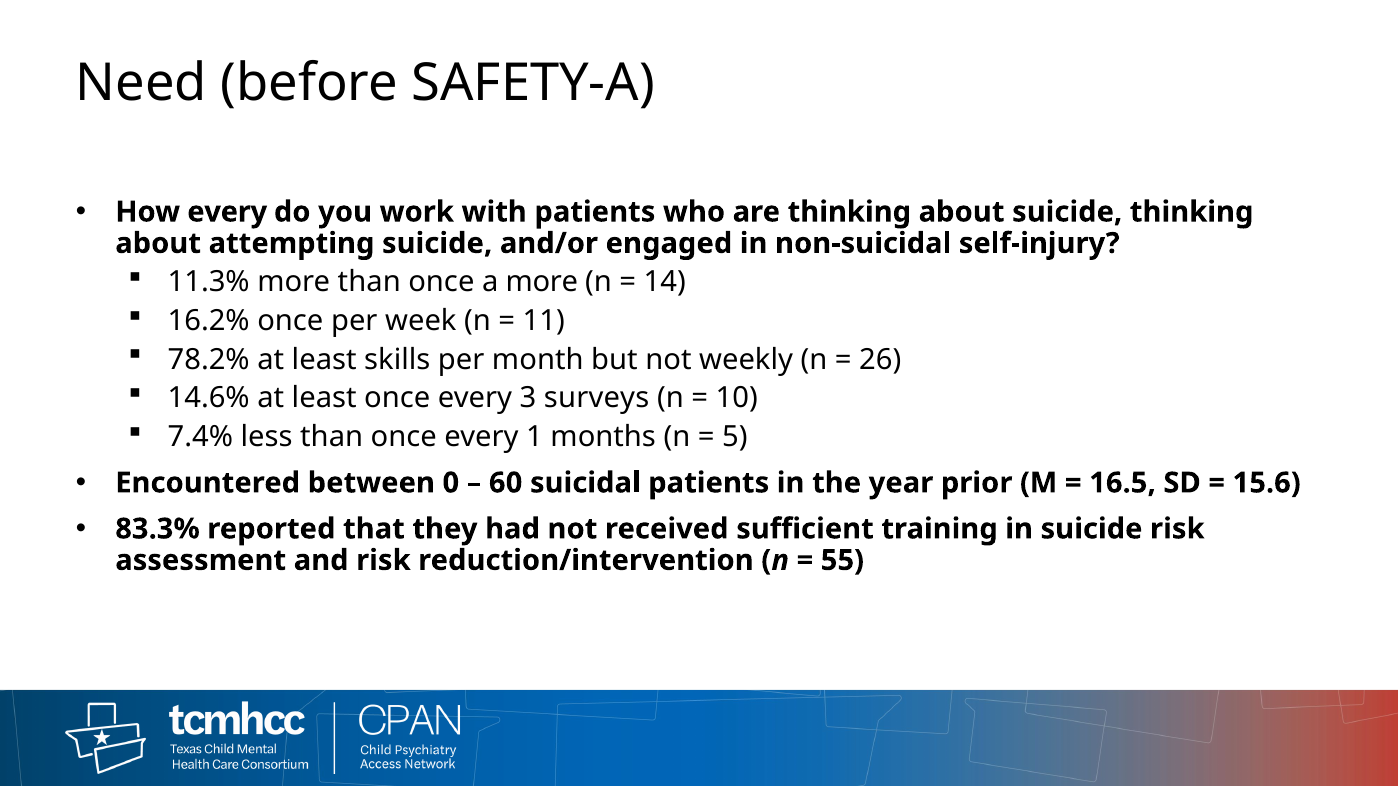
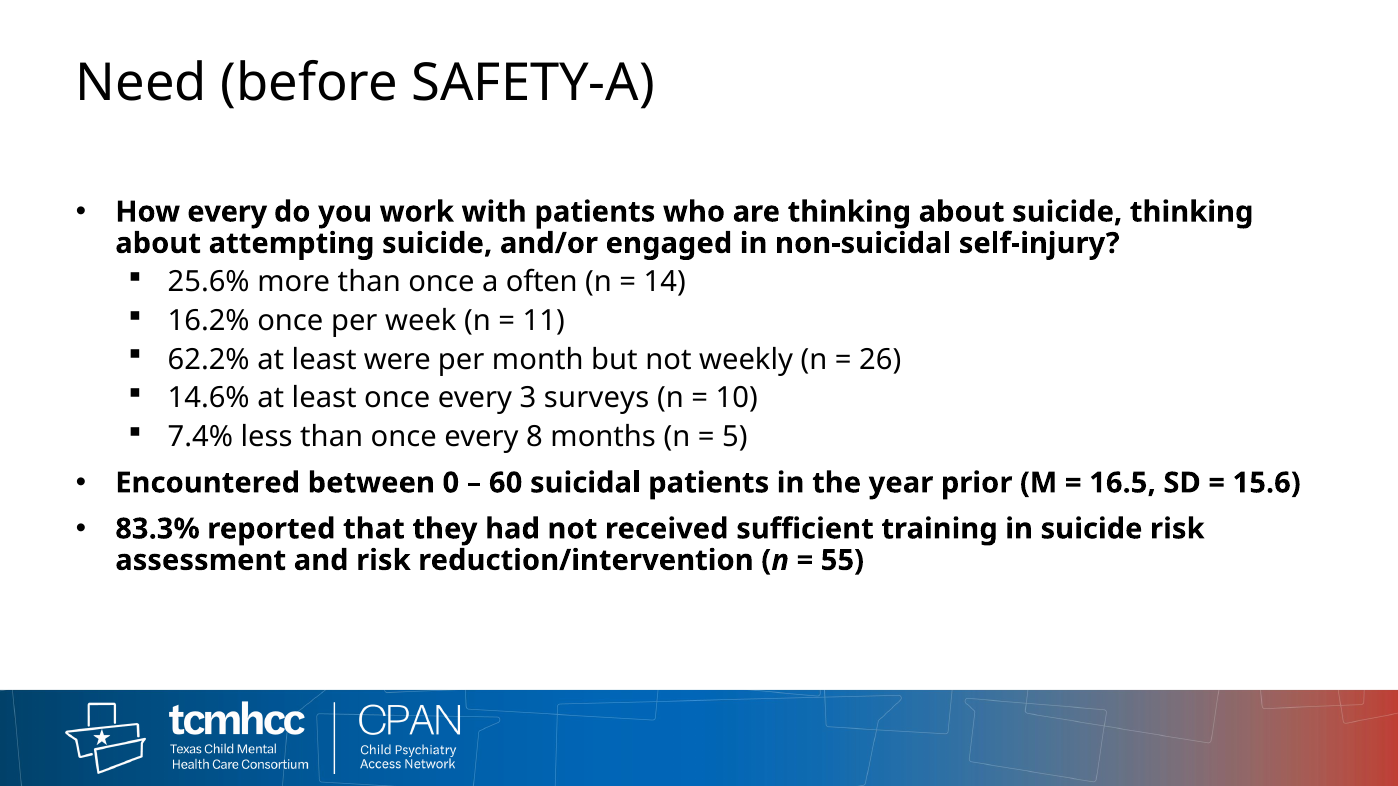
11.3%: 11.3% -> 25.6%
a more: more -> often
78.2%: 78.2% -> 62.2%
skills: skills -> were
1: 1 -> 8
